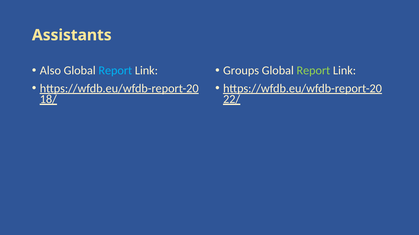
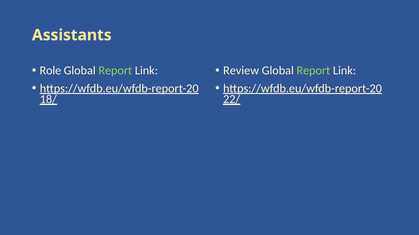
Also: Also -> Role
Report at (115, 71) colour: light blue -> light green
Groups: Groups -> Review
